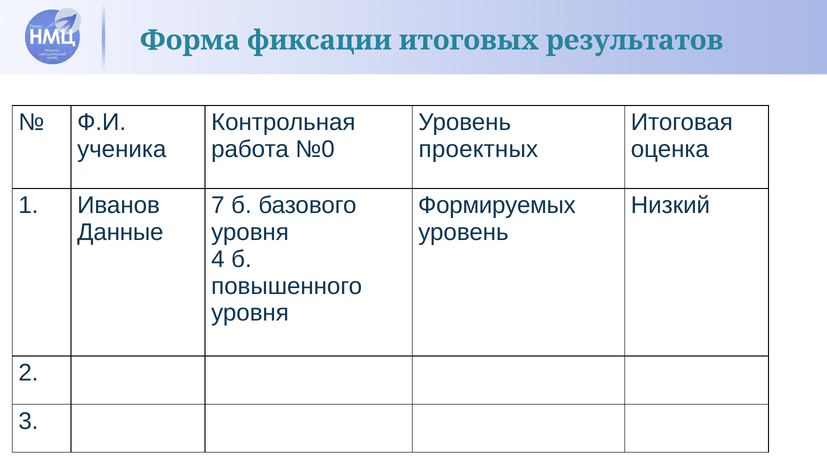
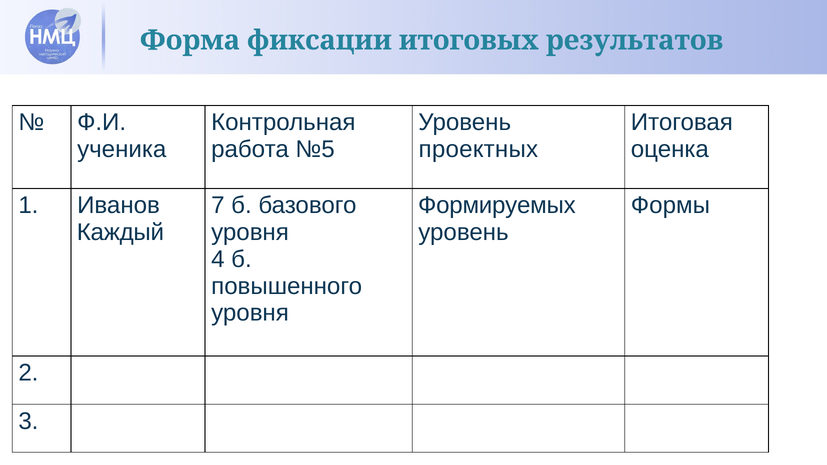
№0: №0 -> №5
Низкий: Низкий -> Формы
Данные: Данные -> Каждый
